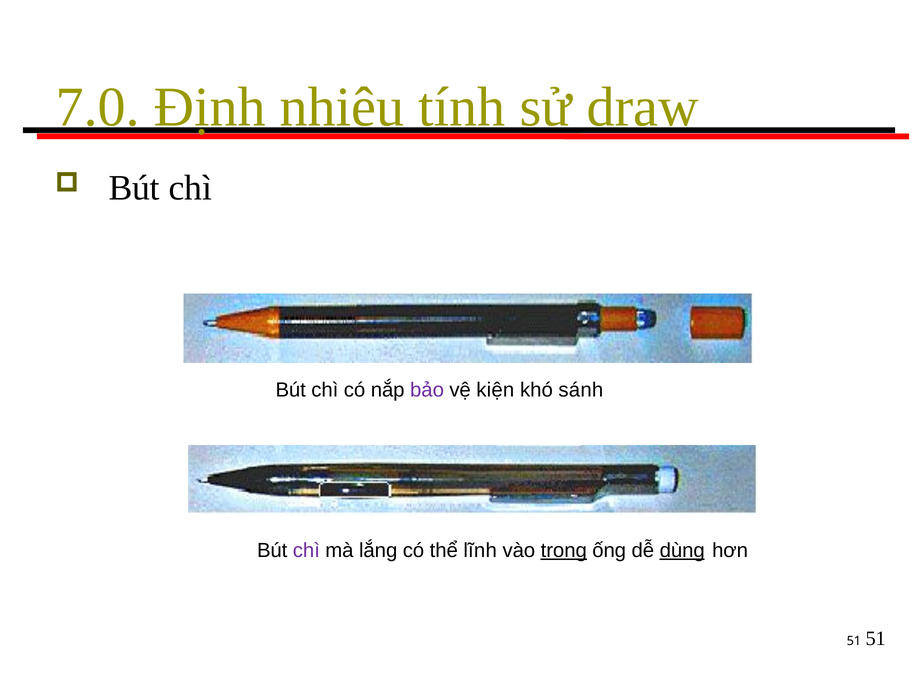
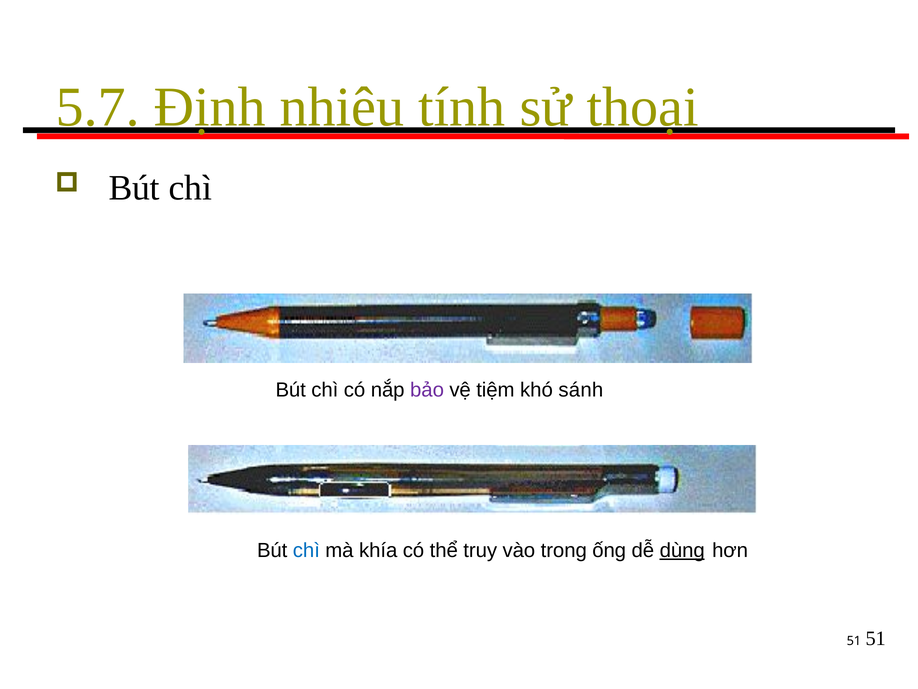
7.0: 7.0 -> 5.7
draw: draw -> thoại
kiện: kiện -> tiệm
chì at (306, 550) colour: purple -> blue
lắng: lắng -> khía
lĩnh: lĩnh -> truy
trong underline: present -> none
